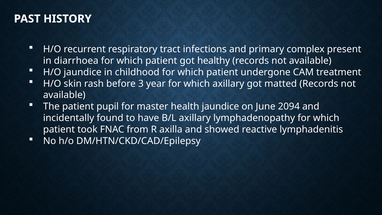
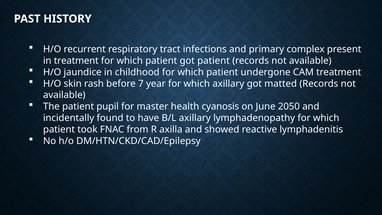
in diarrhoea: diarrhoea -> treatment
got healthy: healthy -> patient
3: 3 -> 7
health jaundice: jaundice -> cyanosis
2094: 2094 -> 2050
